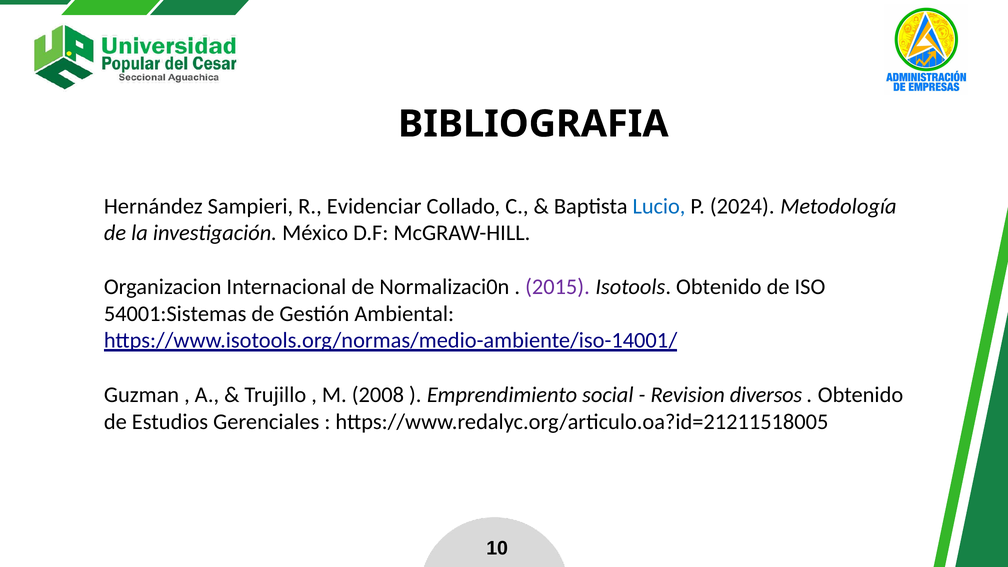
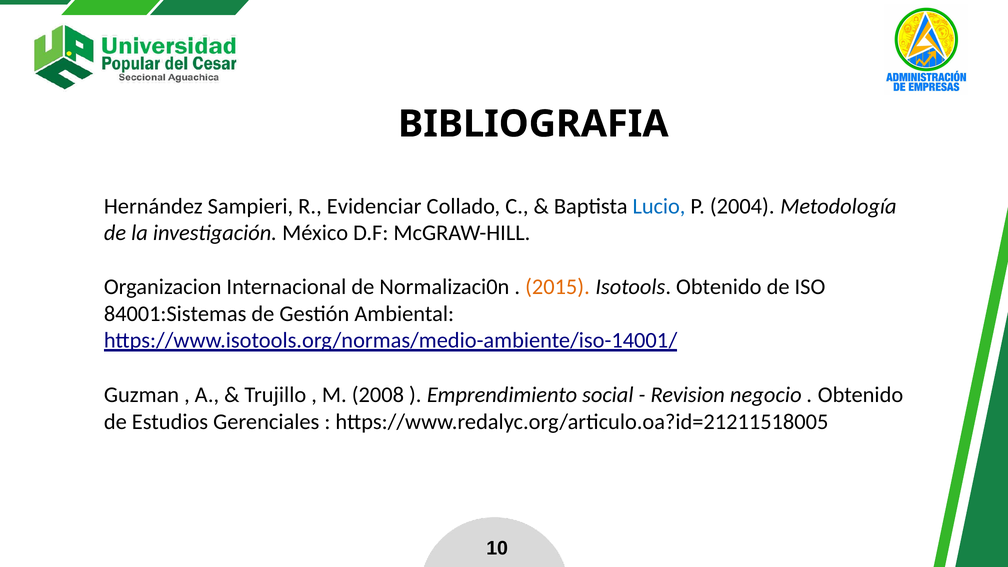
2024: 2024 -> 2004
2015 colour: purple -> orange
54001:Sistemas: 54001:Sistemas -> 84001:Sistemas
diversos: diversos -> negocio
